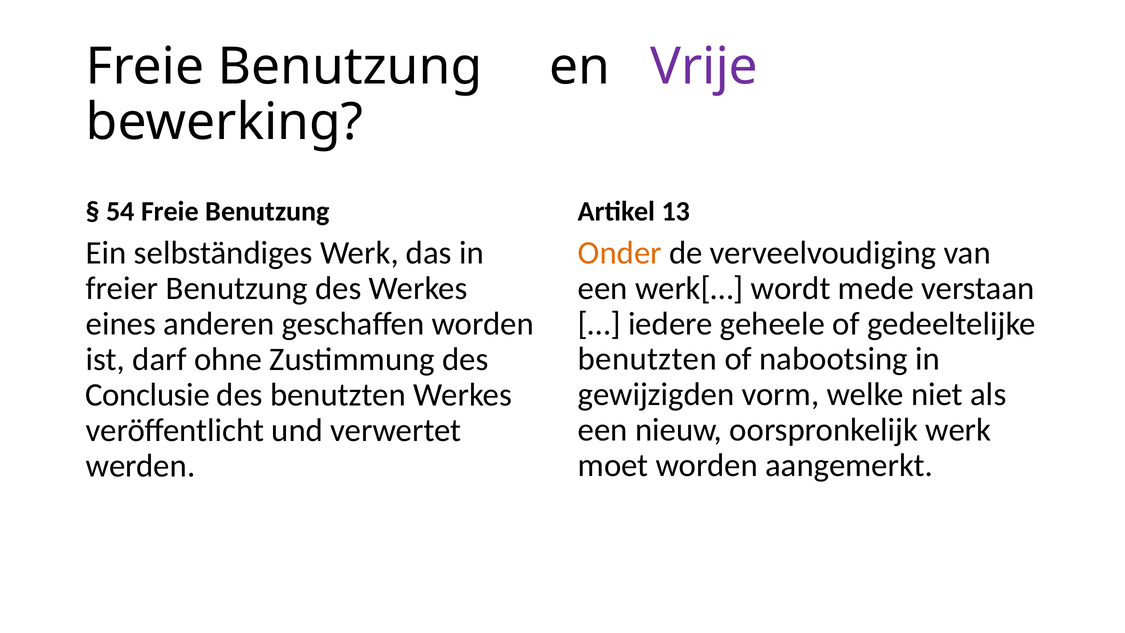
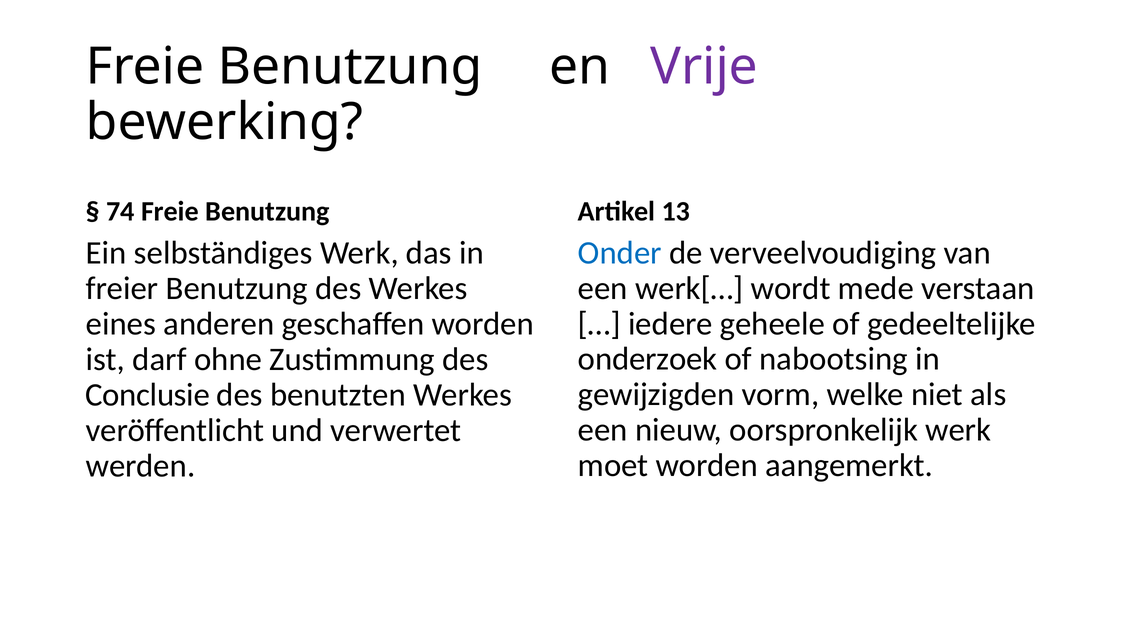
54: 54 -> 74
Onder colour: orange -> blue
benutzten at (647, 359): benutzten -> onderzoek
